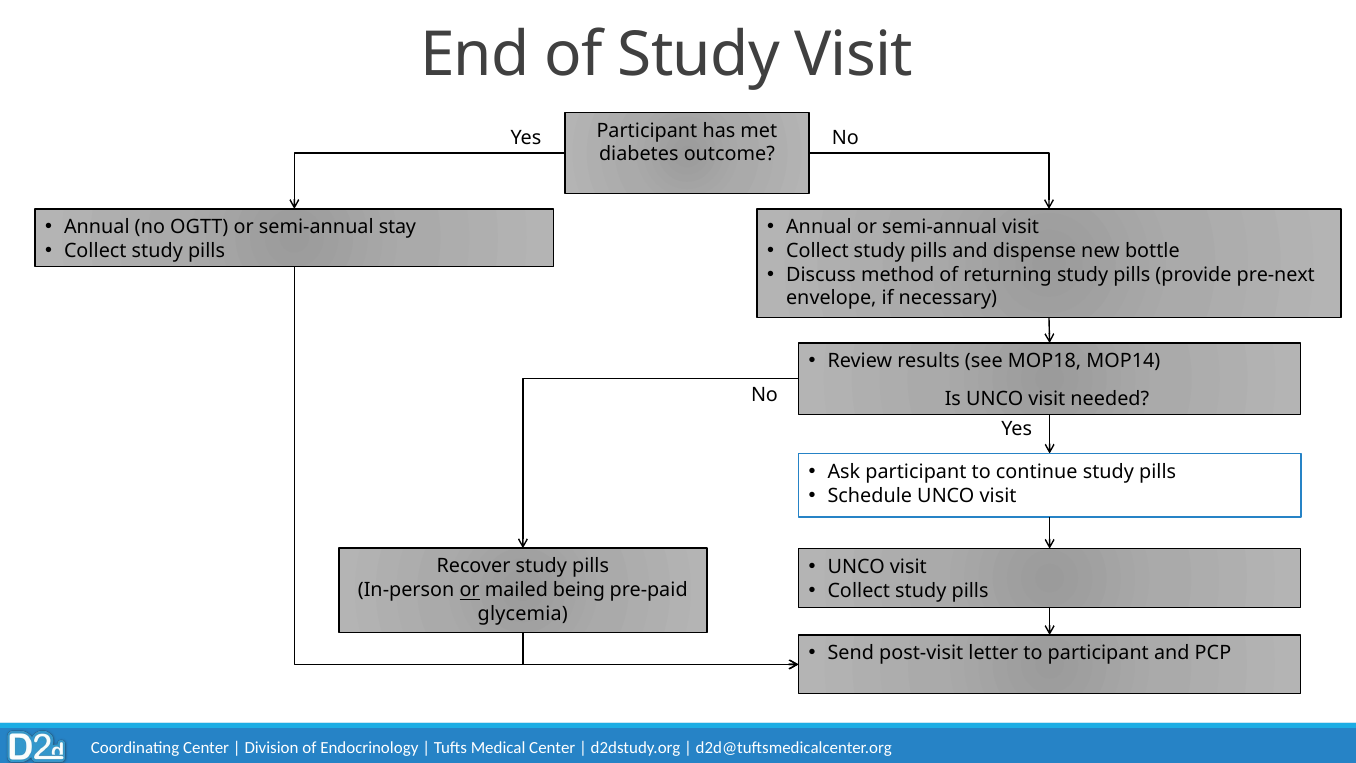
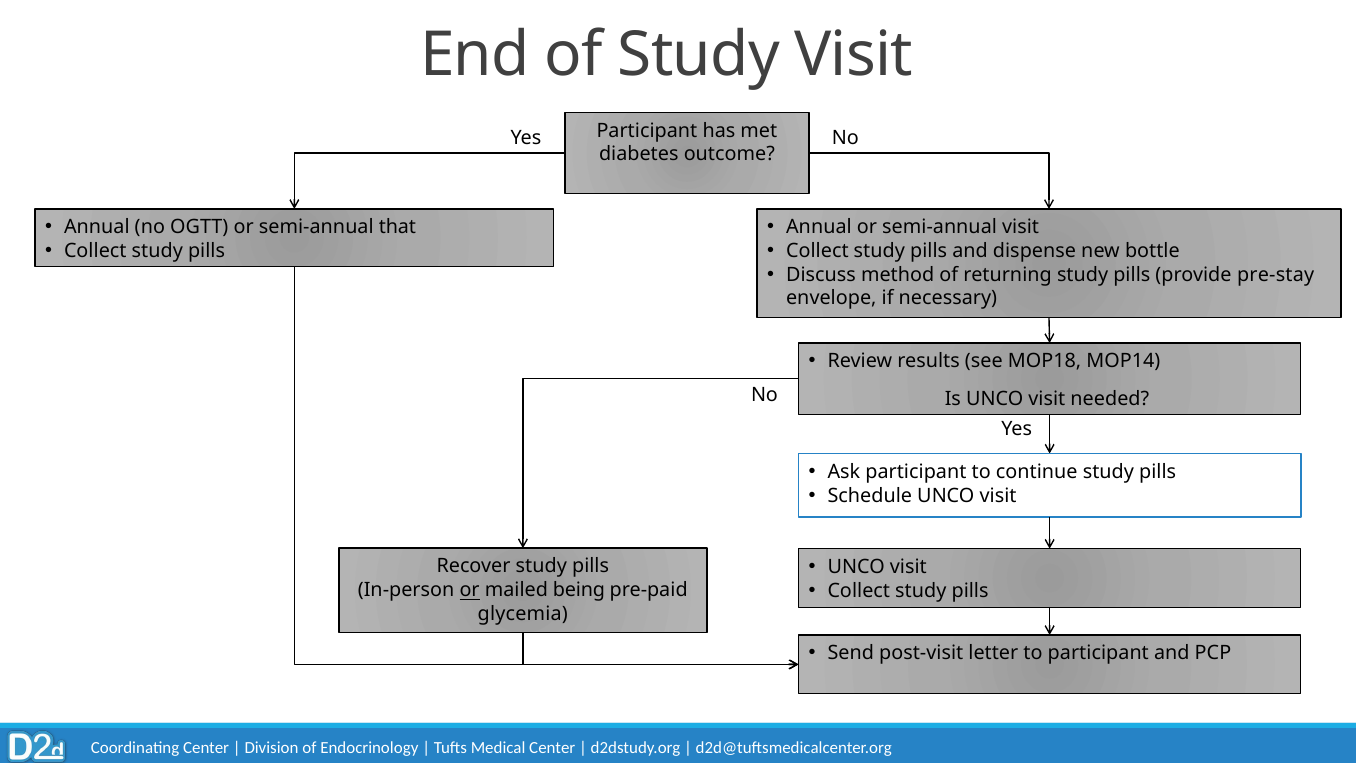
stay: stay -> that
pre-next: pre-next -> pre-stay
